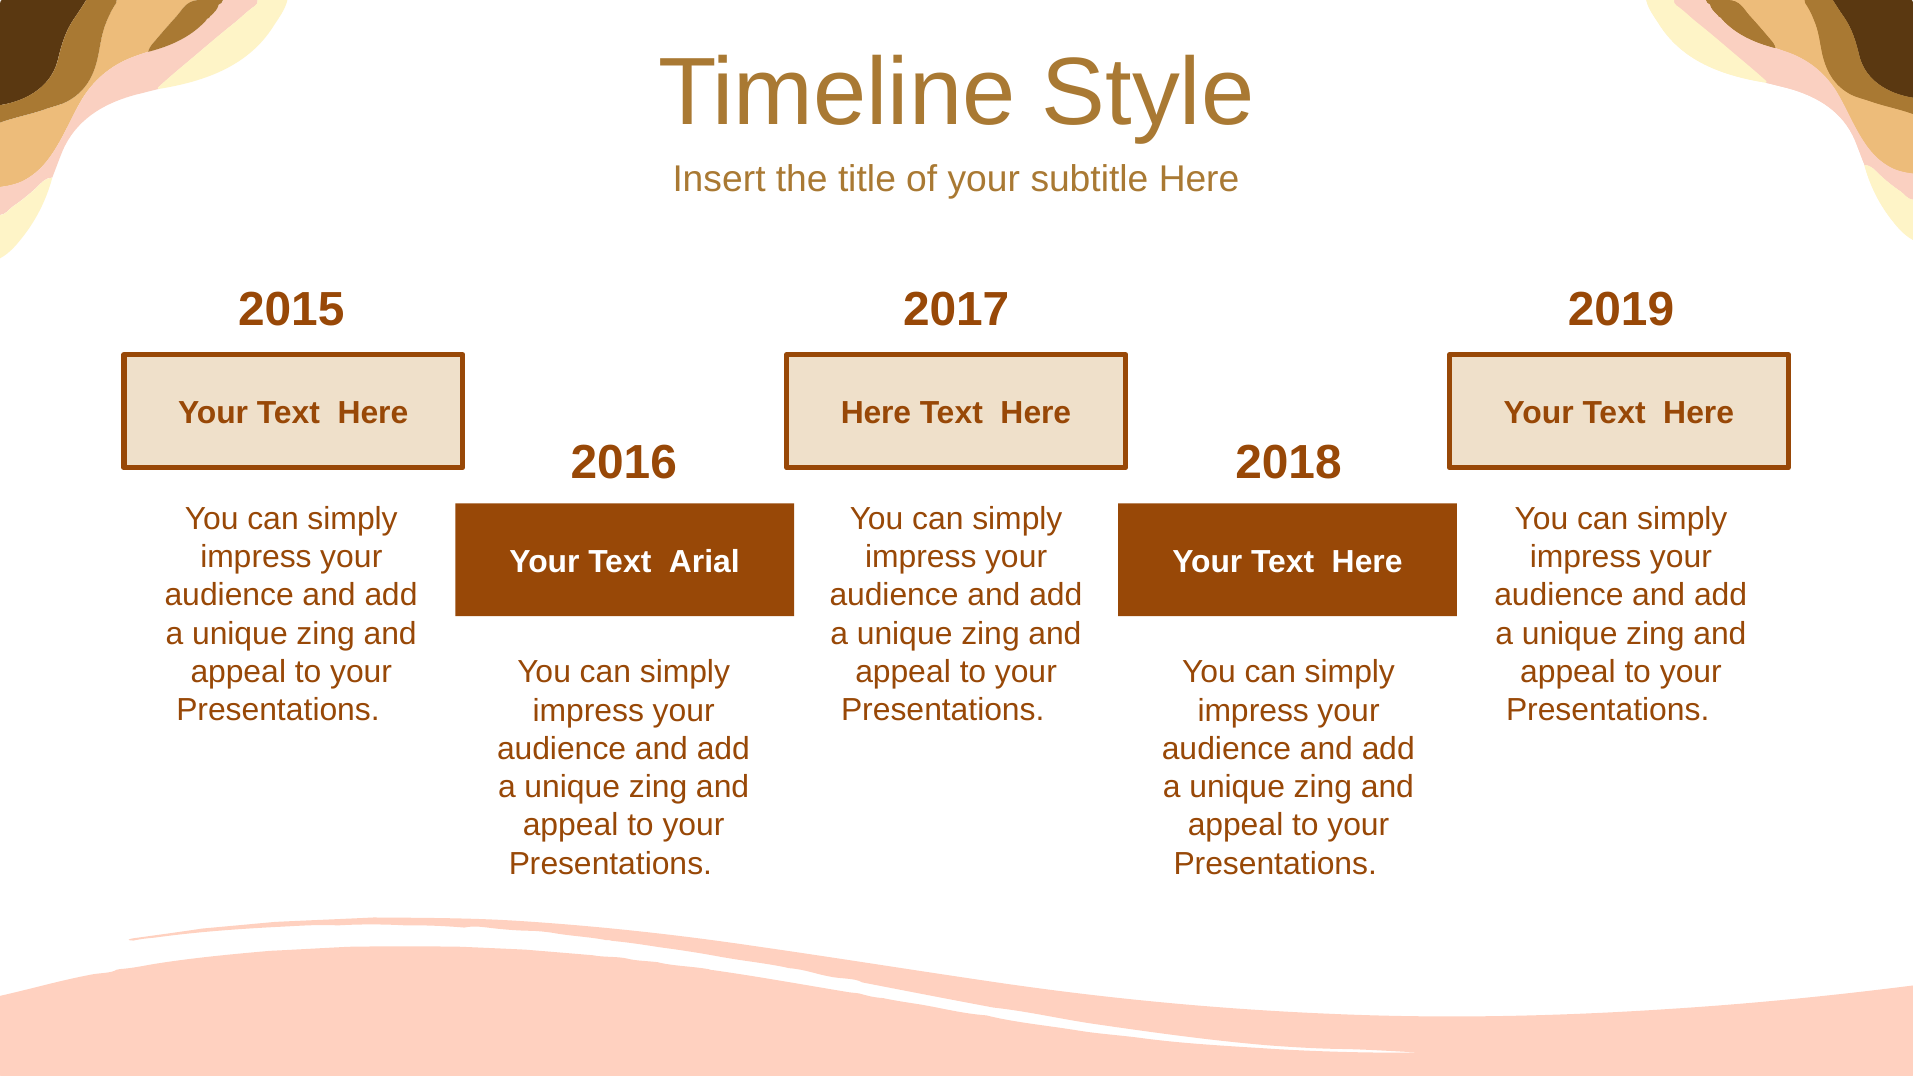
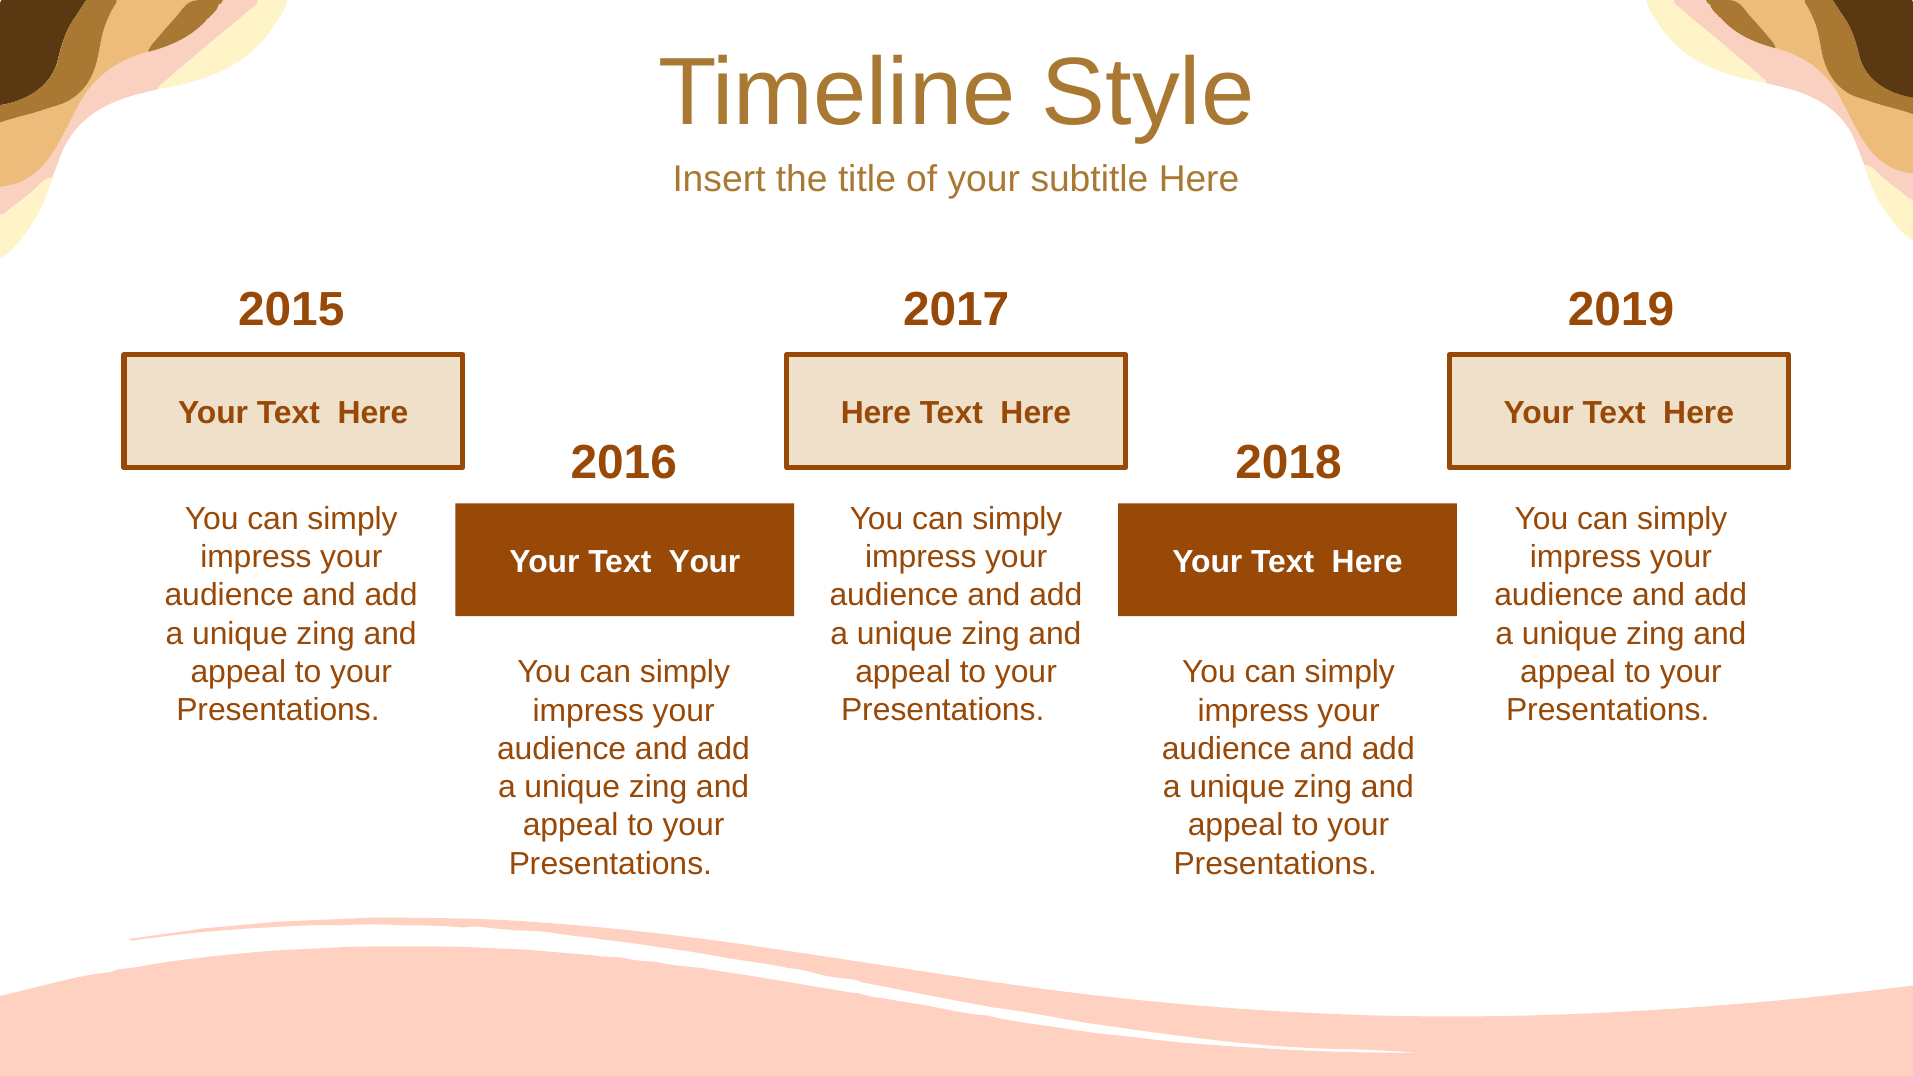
Text Arial: Arial -> Your
